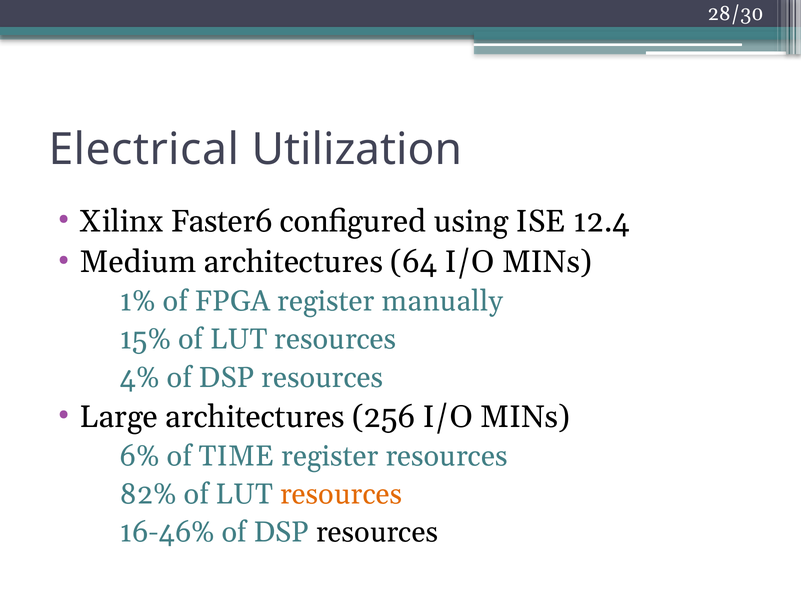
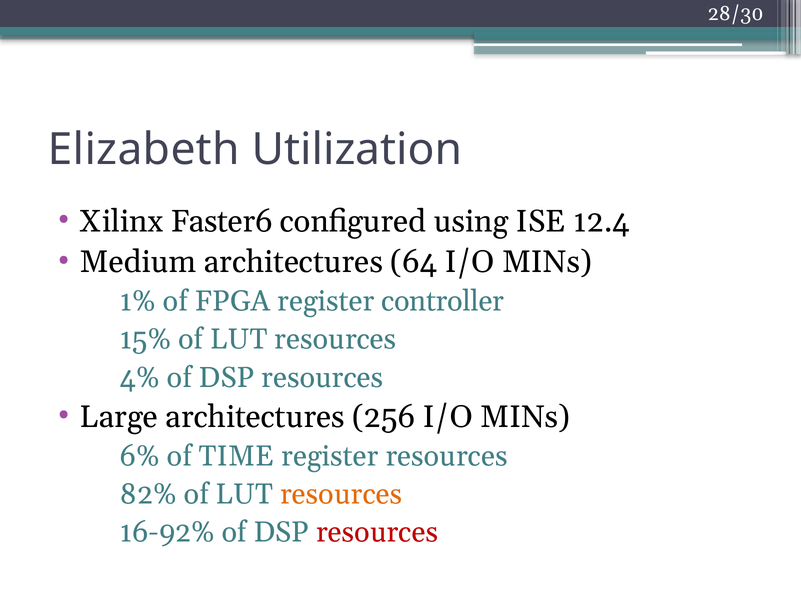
Electrical: Electrical -> Elizabeth
manually: manually -> controller
16-46%: 16-46% -> 16-92%
resources at (377, 533) colour: black -> red
